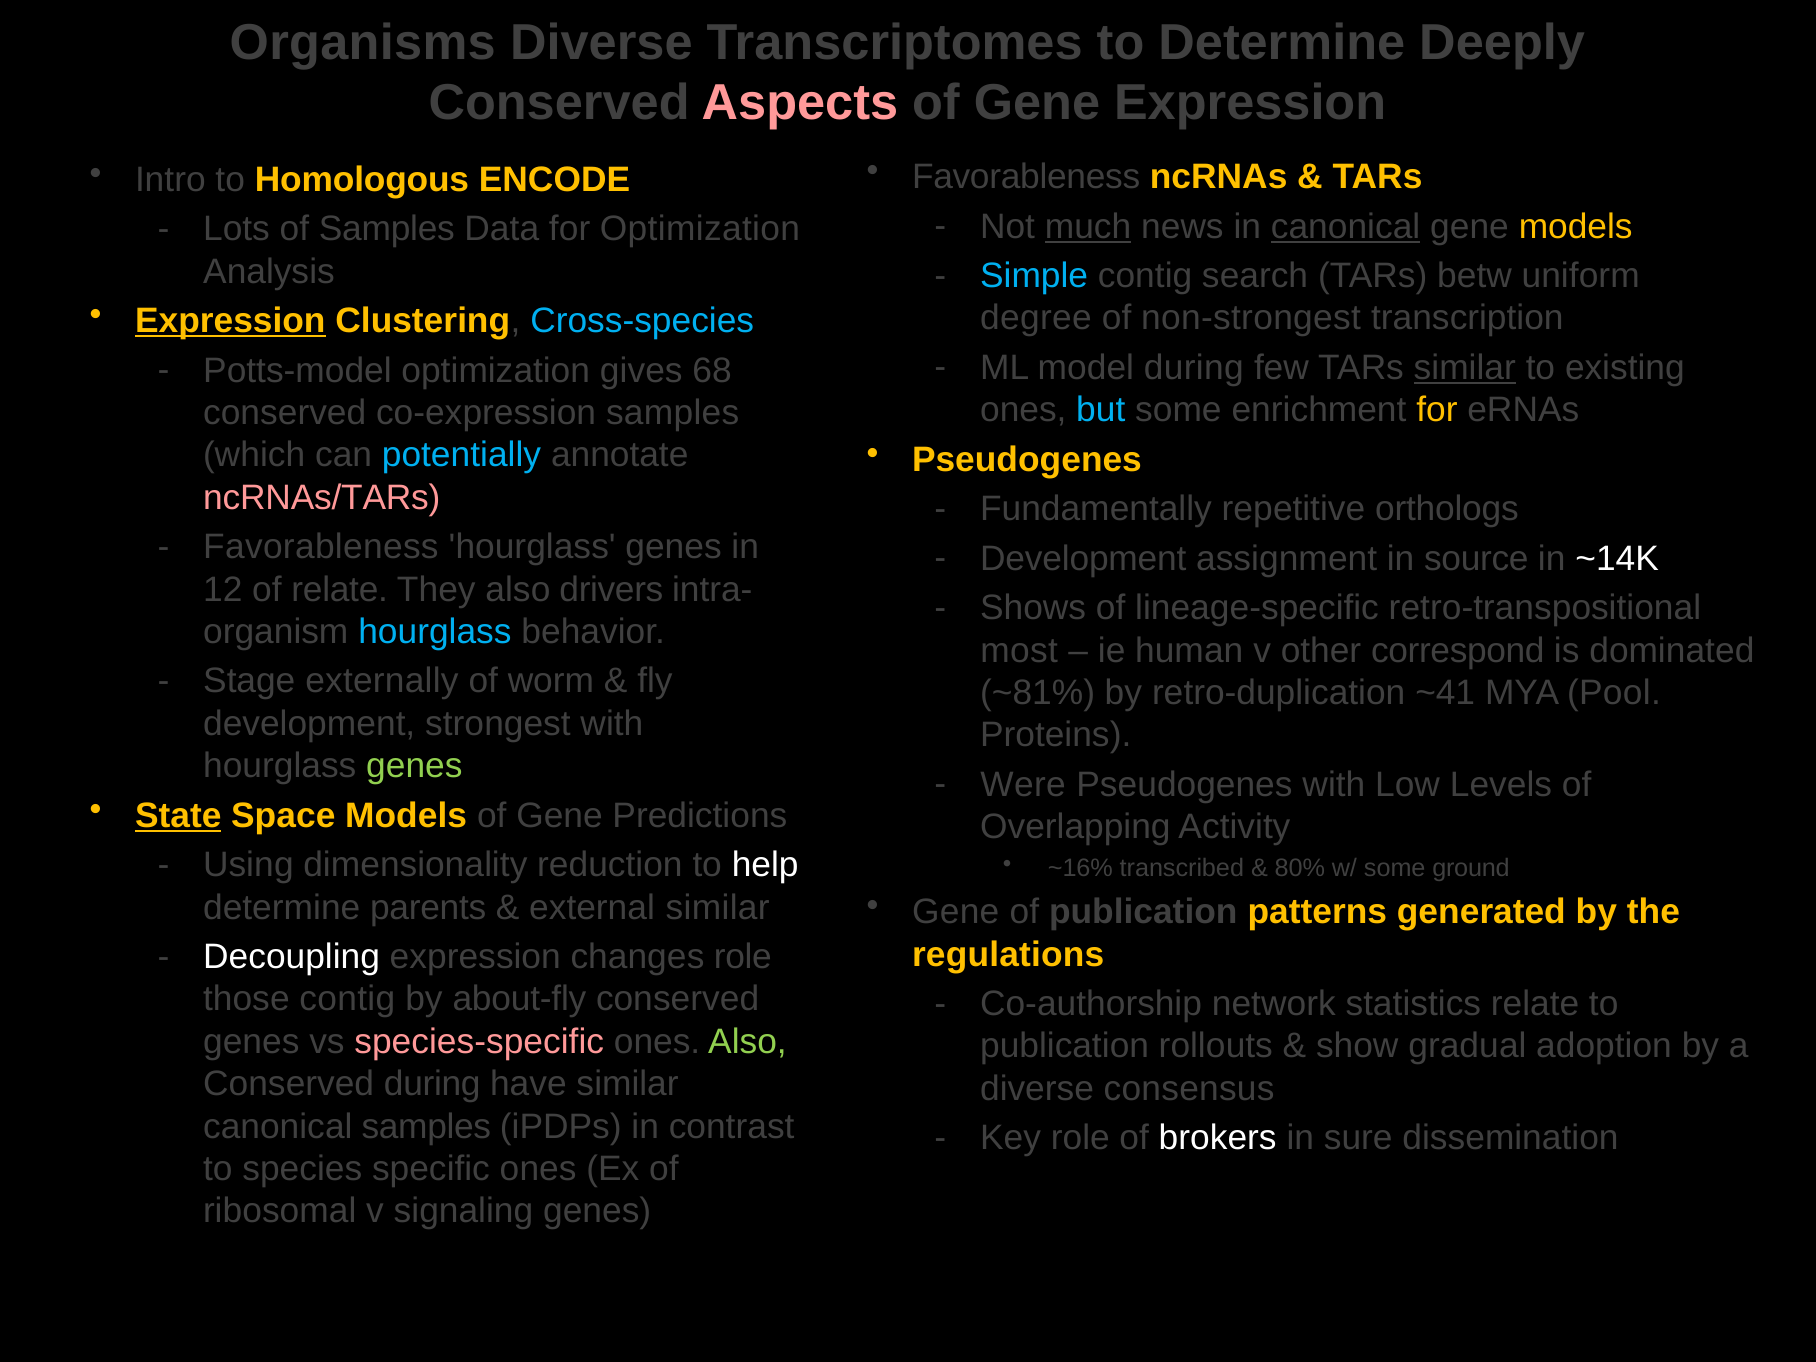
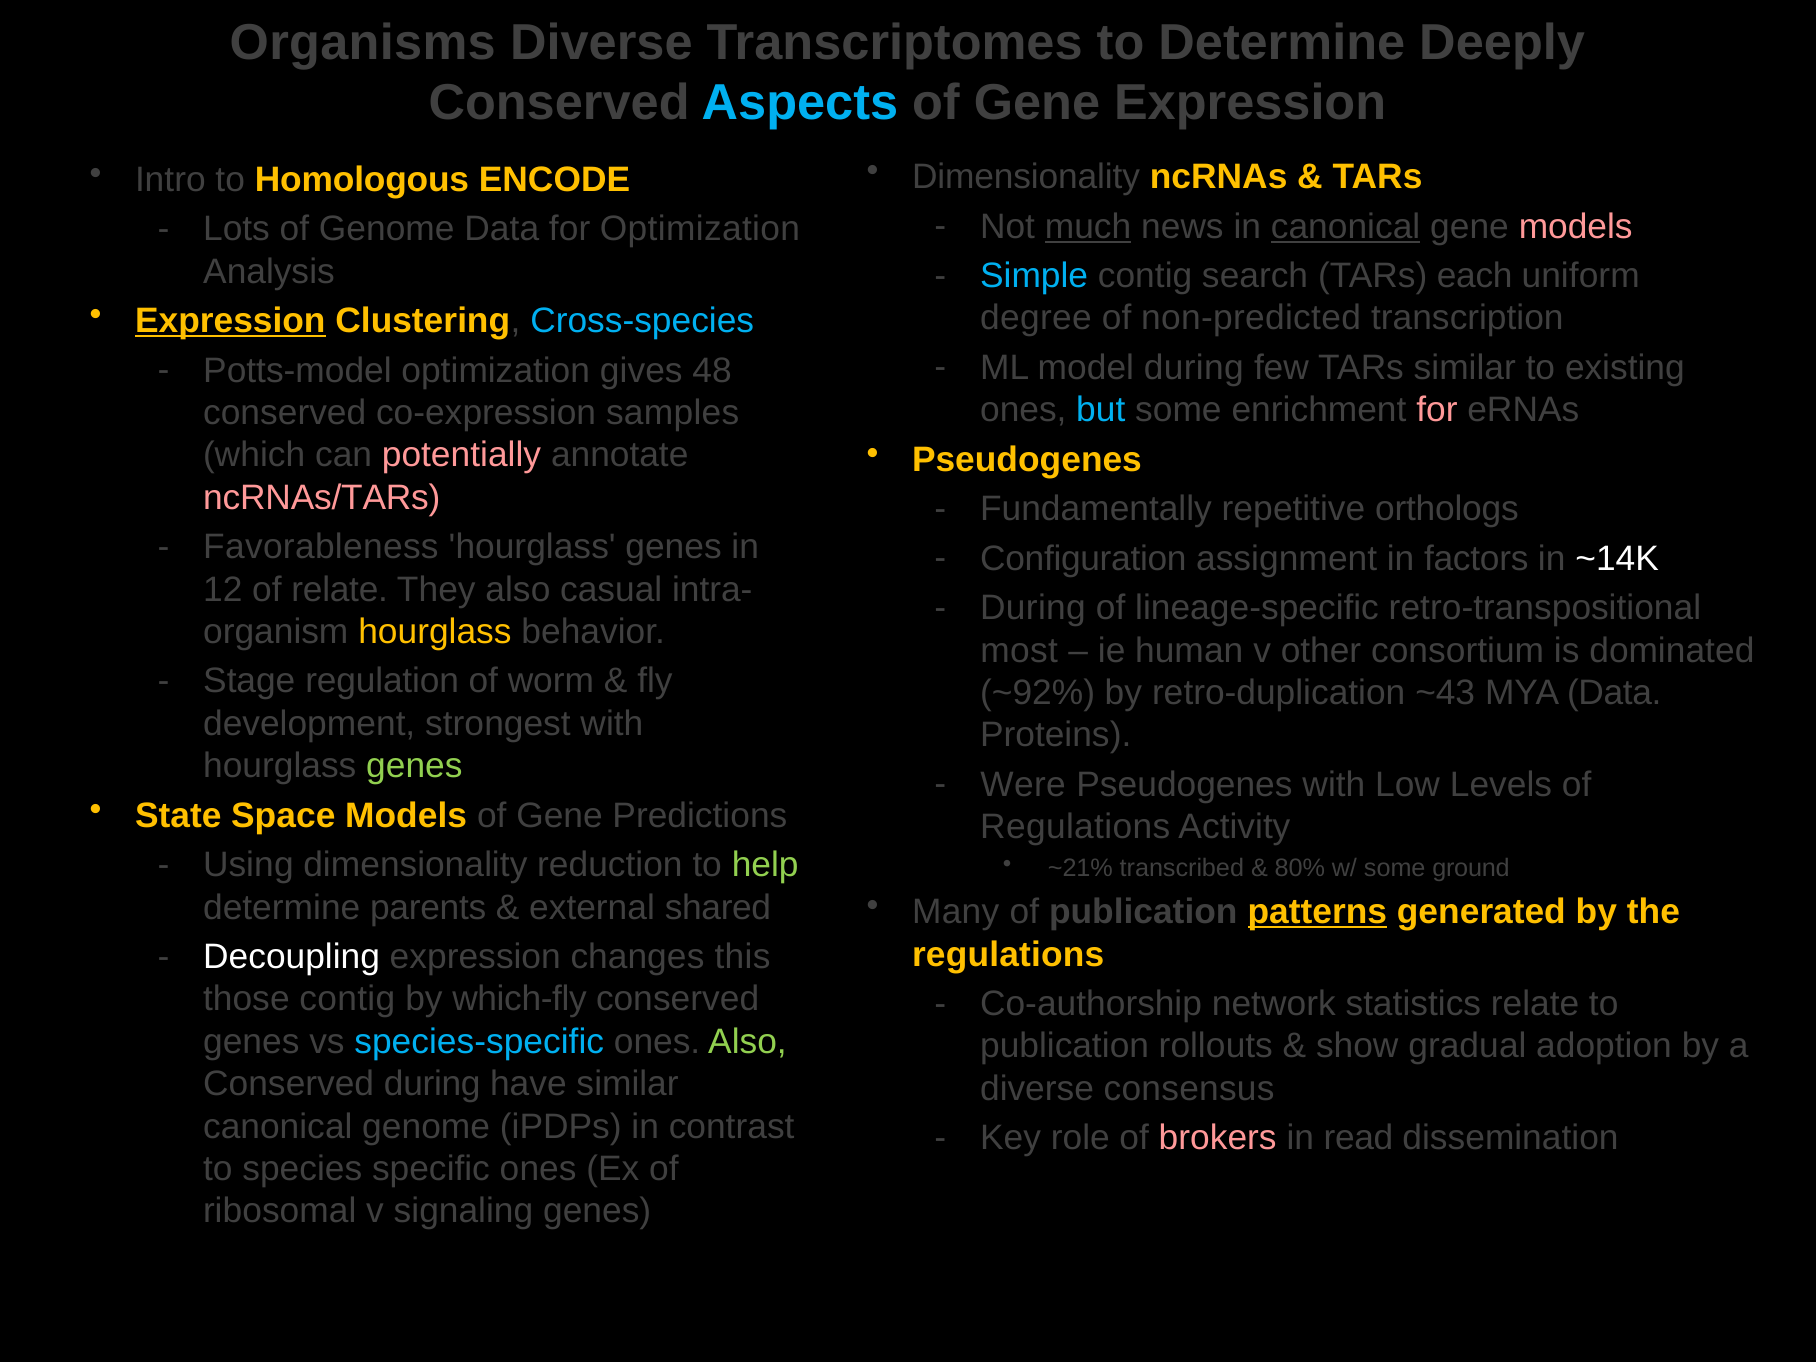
Aspects colour: pink -> light blue
Favorableness at (1026, 177): Favorableness -> Dimensionality
models at (1576, 226) colour: yellow -> pink
of Samples: Samples -> Genome
betw: betw -> each
non-strongest: non-strongest -> non-predicted
similar at (1465, 368) underline: present -> none
68: 68 -> 48
for at (1437, 410) colour: yellow -> pink
potentially colour: light blue -> pink
Development at (1083, 559): Development -> Configuration
source: source -> factors
drivers: drivers -> casual
Shows at (1033, 608): Shows -> During
hourglass at (435, 632) colour: light blue -> yellow
correspond: correspond -> consortium
externally: externally -> regulation
~81%: ~81% -> ~92%
~41: ~41 -> ~43
MYA Pool: Pool -> Data
State underline: present -> none
Overlapping at (1075, 827): Overlapping -> Regulations
help colour: white -> light green
~16%: ~16% -> ~21%
external similar: similar -> shared
Gene at (956, 912): Gene -> Many
patterns underline: none -> present
changes role: role -> this
about-fly: about-fly -> which-fly
species-specific colour: pink -> light blue
canonical samples: samples -> genome
brokers colour: white -> pink
sure: sure -> read
